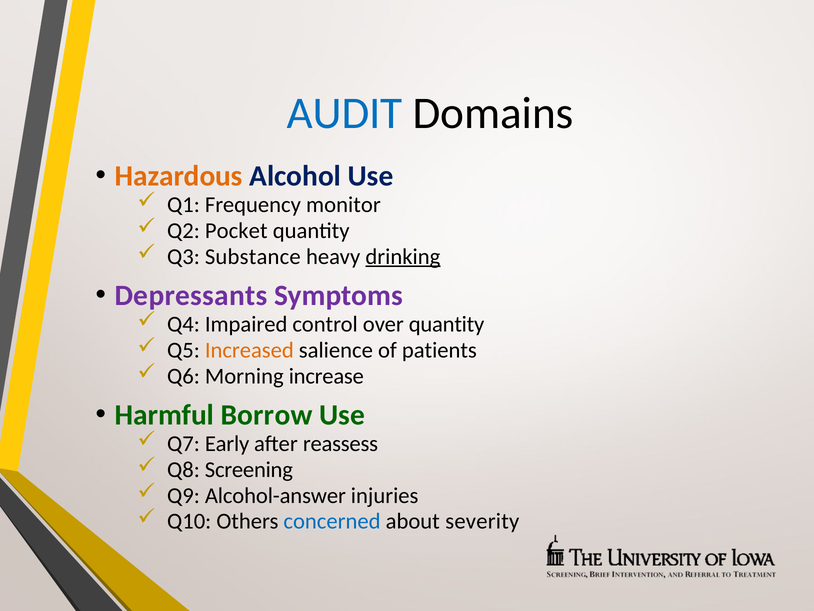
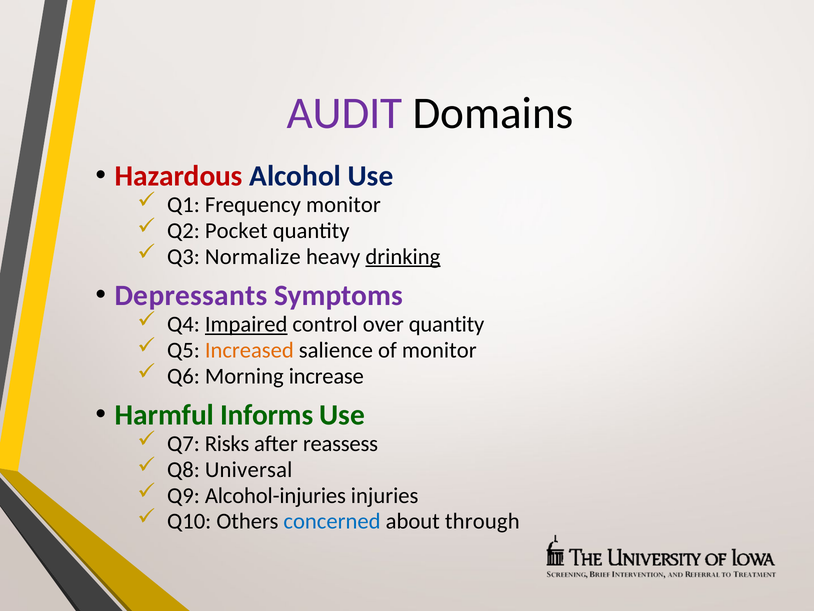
AUDIT colour: blue -> purple
Hazardous colour: orange -> red
Substance: Substance -> Normalize
Impaired underline: none -> present
of patients: patients -> monitor
Borrow: Borrow -> Informs
Early: Early -> Risks
Screening: Screening -> Universal
Alcohol-answer: Alcohol-answer -> Alcohol-injuries
severity: severity -> through
